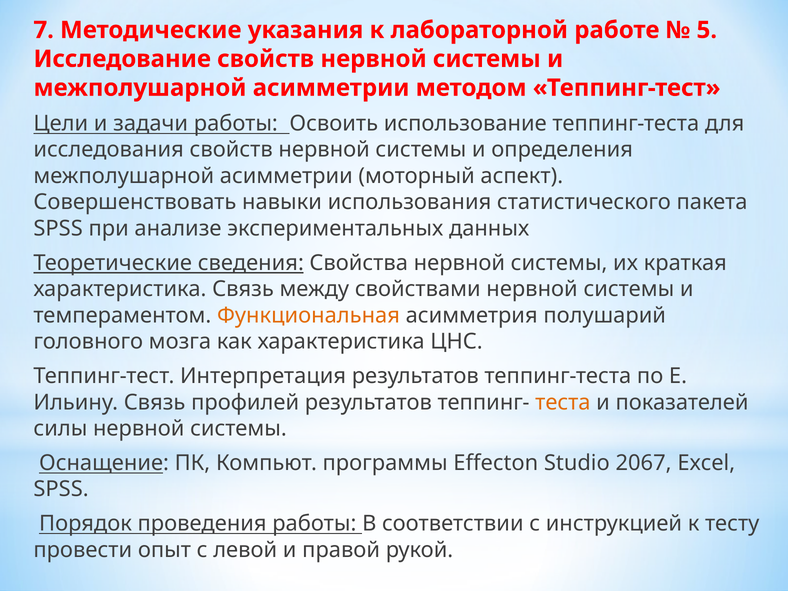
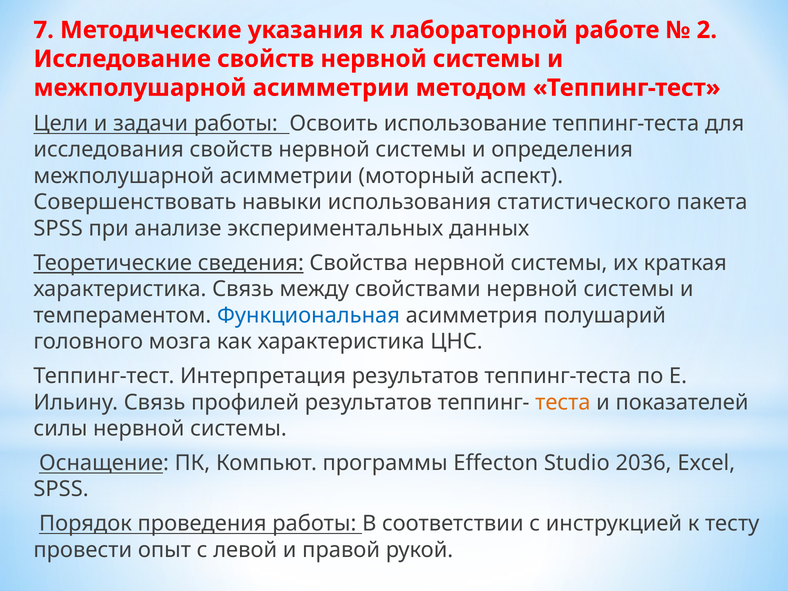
5: 5 -> 2
Функциональная colour: orange -> blue
2067: 2067 -> 2036
